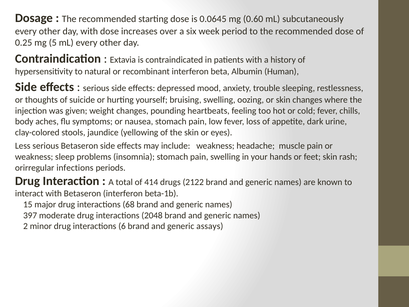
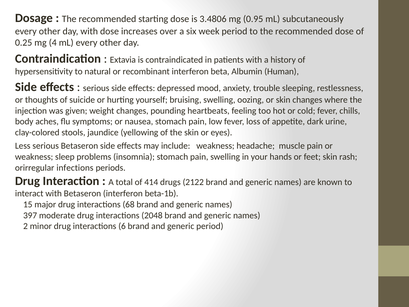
0.0645: 0.0645 -> 3.4806
0.60: 0.60 -> 0.95
5: 5 -> 4
generic assays: assays -> period
